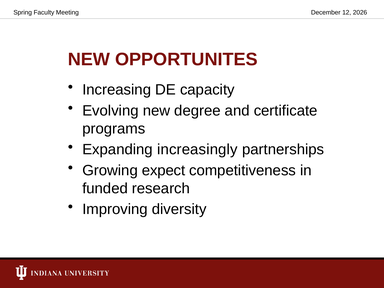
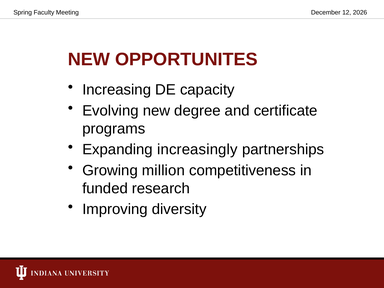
expect: expect -> million
